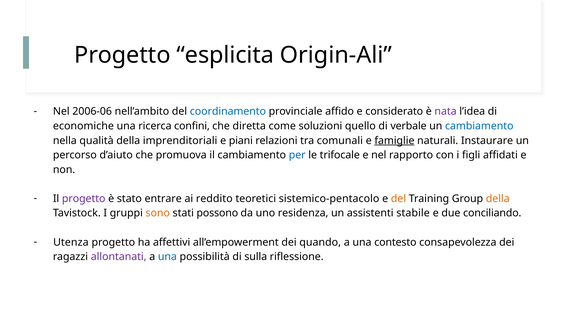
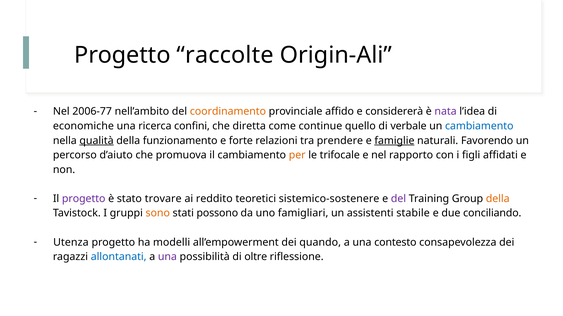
esplicita: esplicita -> raccolte
2006-06: 2006-06 -> 2006-77
coordinamento colour: blue -> orange
considerato: considerato -> considererà
soluzioni: soluzioni -> continue
qualità underline: none -> present
imprenditoriali: imprenditoriali -> funzionamento
piani: piani -> forte
comunali: comunali -> prendere
Instaurare: Instaurare -> Favorendo
per colour: blue -> orange
entrare: entrare -> trovare
sistemico-pentacolo: sistemico-pentacolo -> sistemico-sostenere
del at (398, 199) colour: orange -> purple
residenza: residenza -> famigliari
affettivi: affettivi -> modelli
allontanati colour: purple -> blue
una at (167, 257) colour: blue -> purple
sulla: sulla -> oltre
